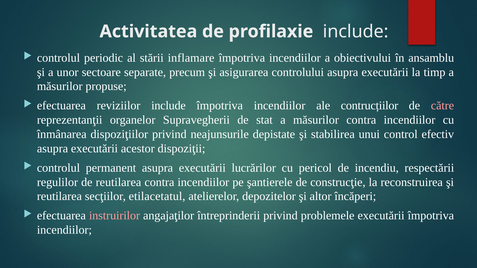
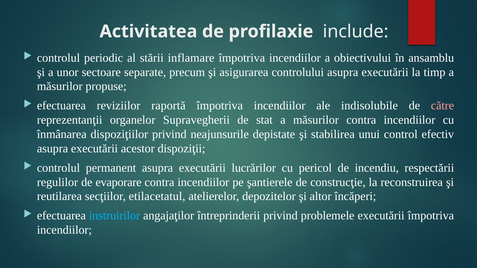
reviziilor include: include -> raportă
contrucțiilor: contrucțiilor -> indisolubile
de reutilarea: reutilarea -> evaporare
instruirilor colour: pink -> light blue
